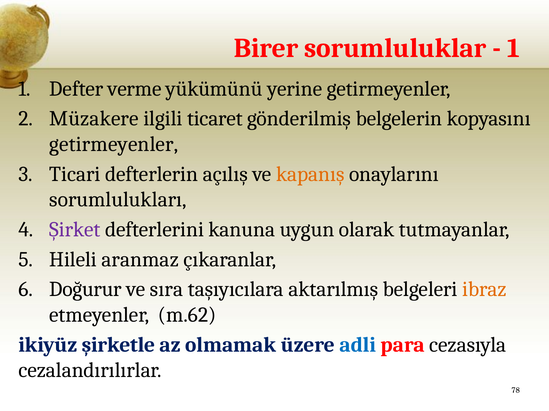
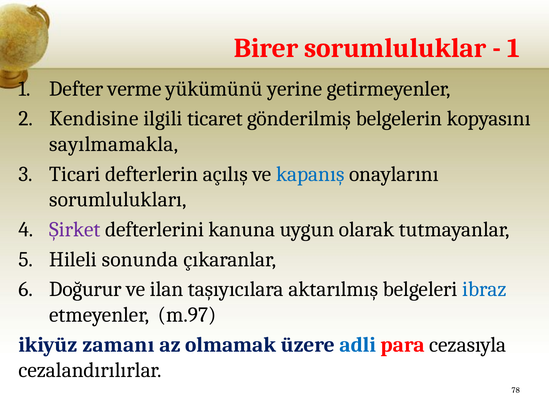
Müzakere: Müzakere -> Kendisine
getirmeyenler at (114, 144): getirmeyenler -> sayılmamakla
kapanış colour: orange -> blue
aranmaz: aranmaz -> sonunda
sıra: sıra -> ilan
ibraz colour: orange -> blue
m.62: m.62 -> m.97
şirketle: şirketle -> zamanı
